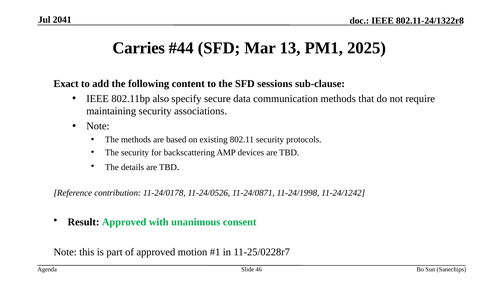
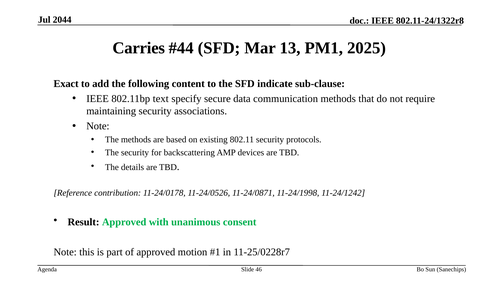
2041: 2041 -> 2044
sessions: sessions -> indicate
also: also -> text
